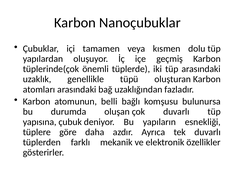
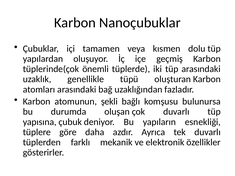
belli: belli -> şekli
